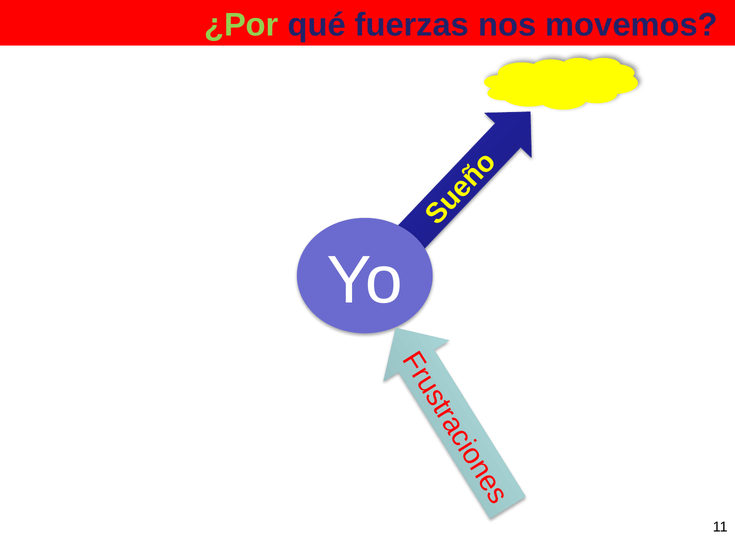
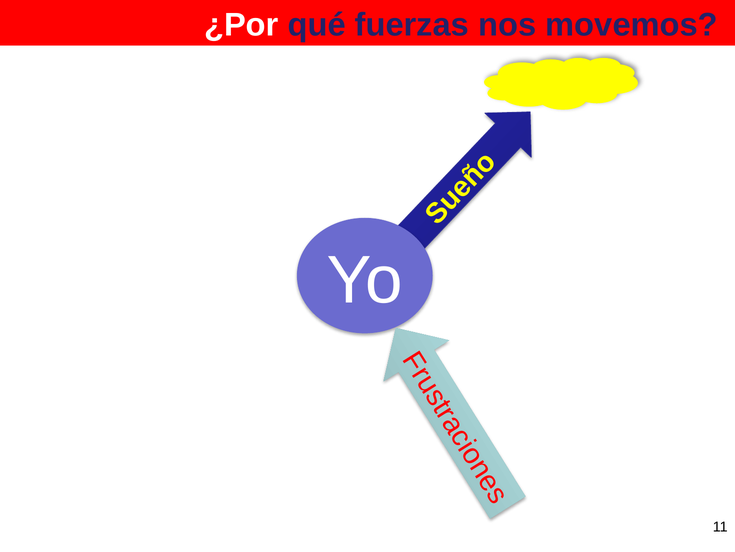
¿Por colour: light green -> white
